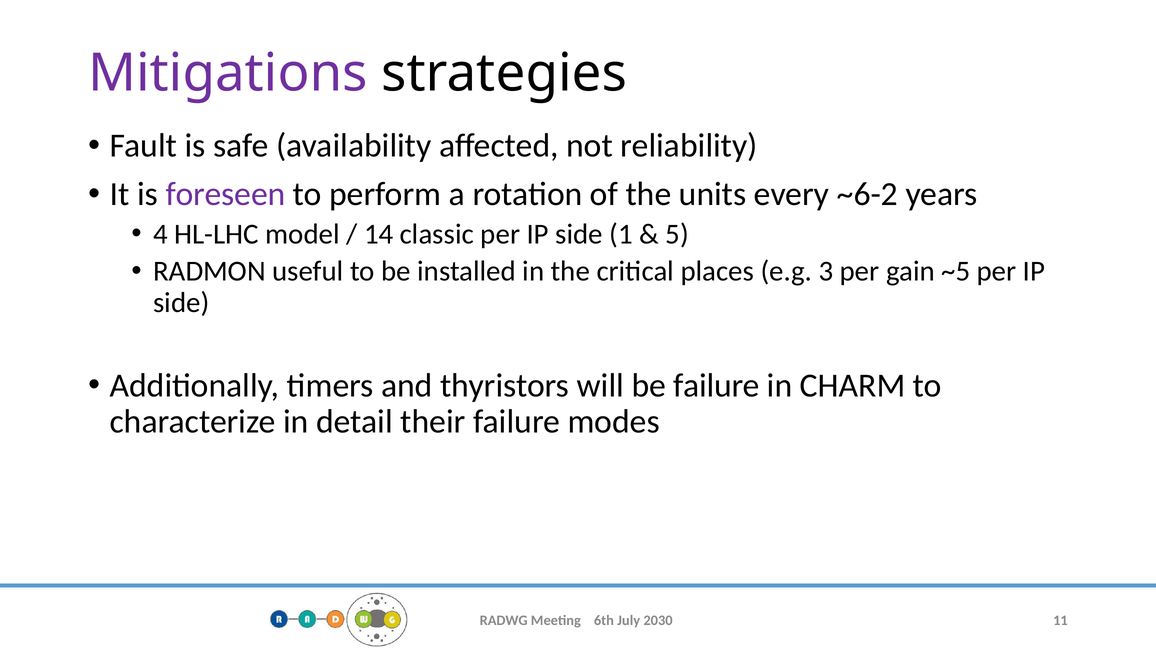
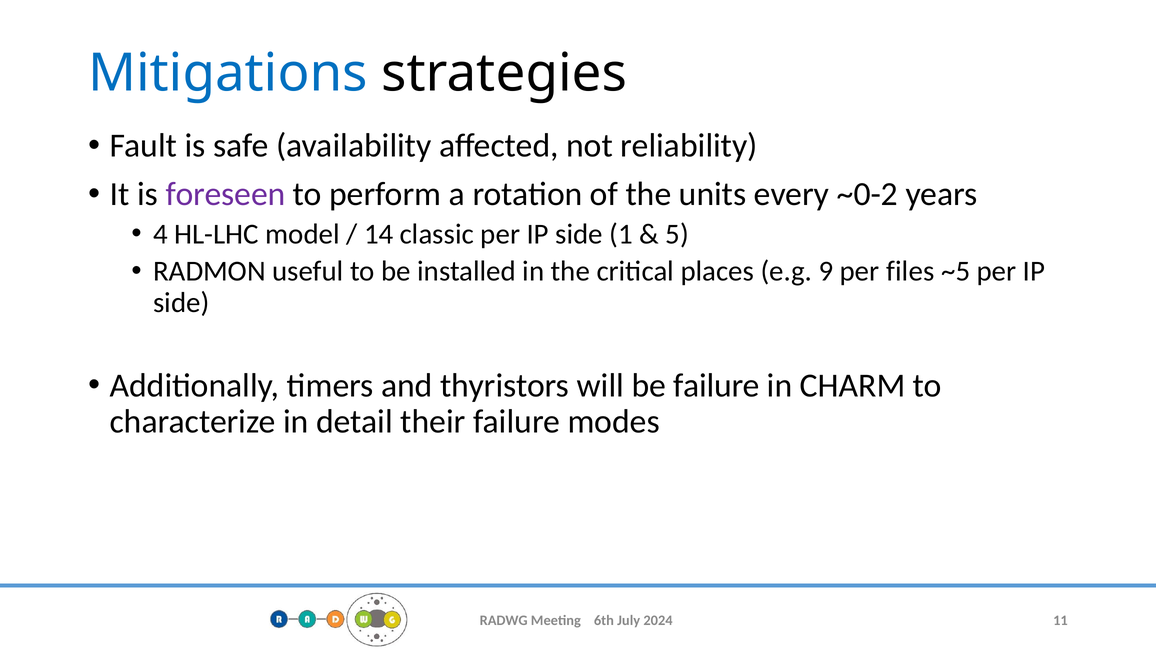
Mitigations colour: purple -> blue
~6-2: ~6-2 -> ~0-2
3: 3 -> 9
gain: gain -> files
2030: 2030 -> 2024
